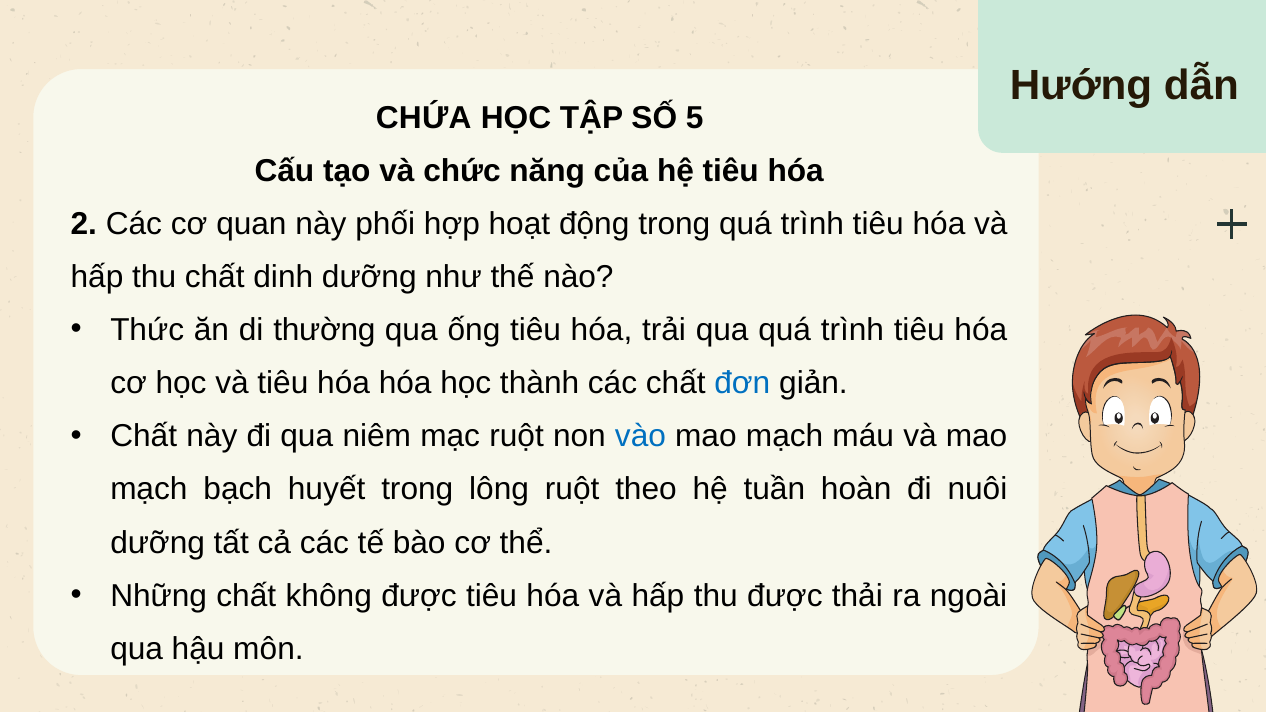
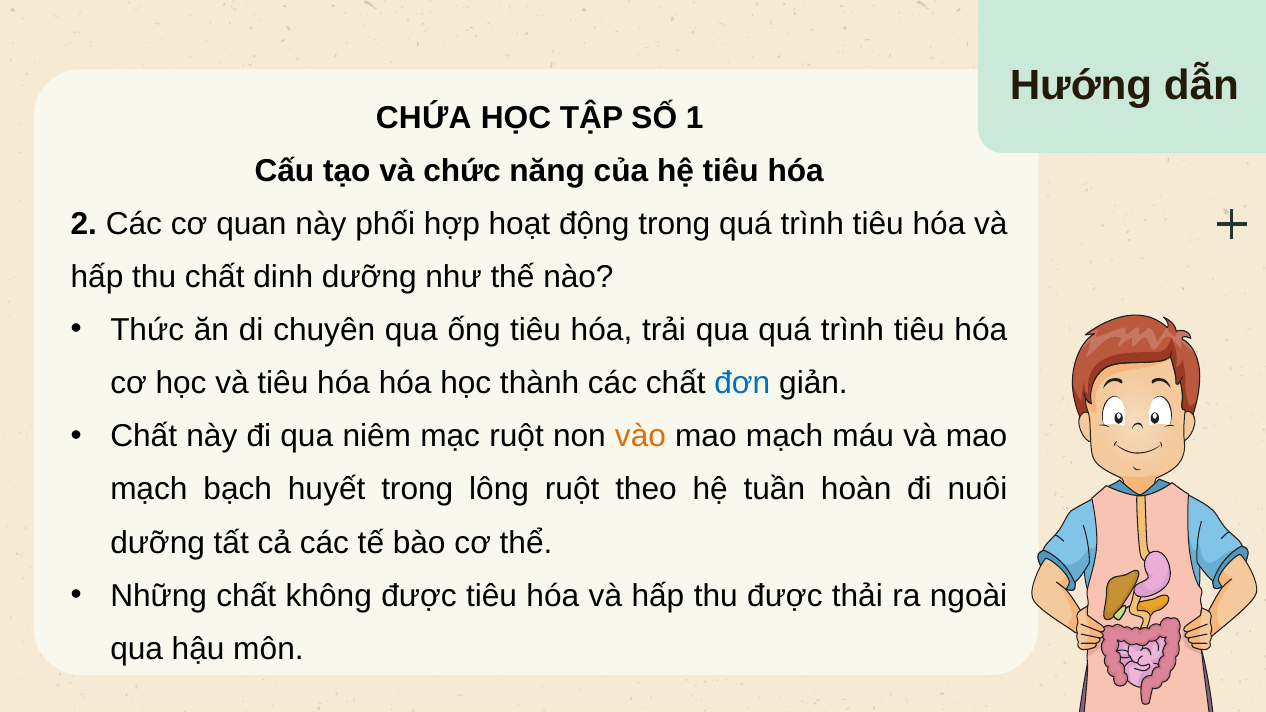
5: 5 -> 1
thường: thường -> chuyên
vào colour: blue -> orange
